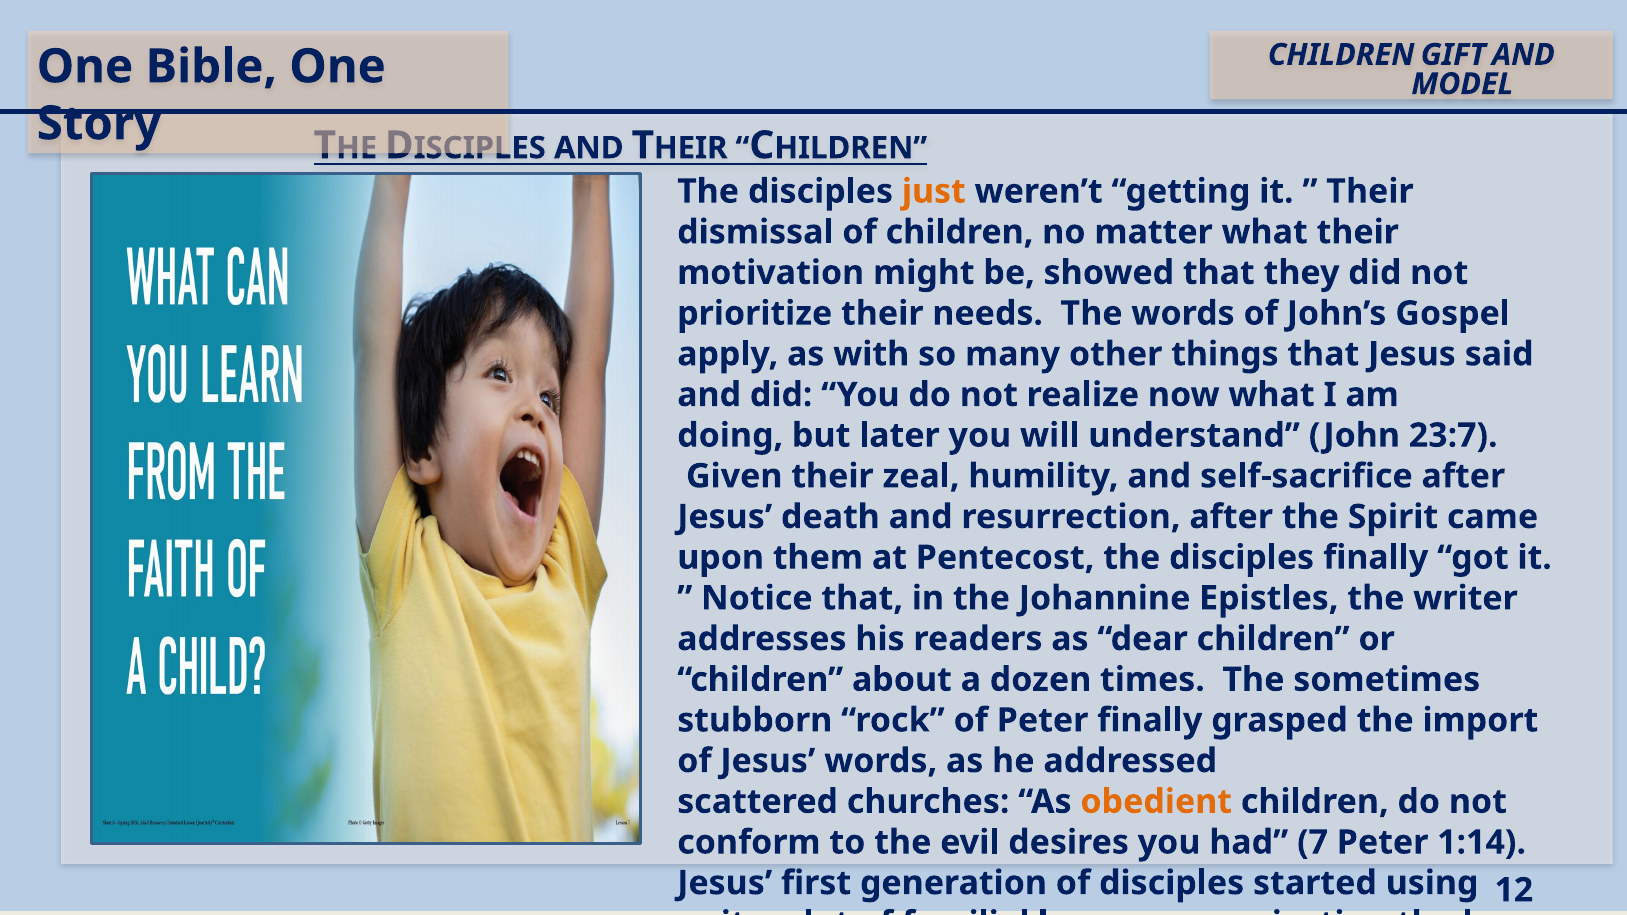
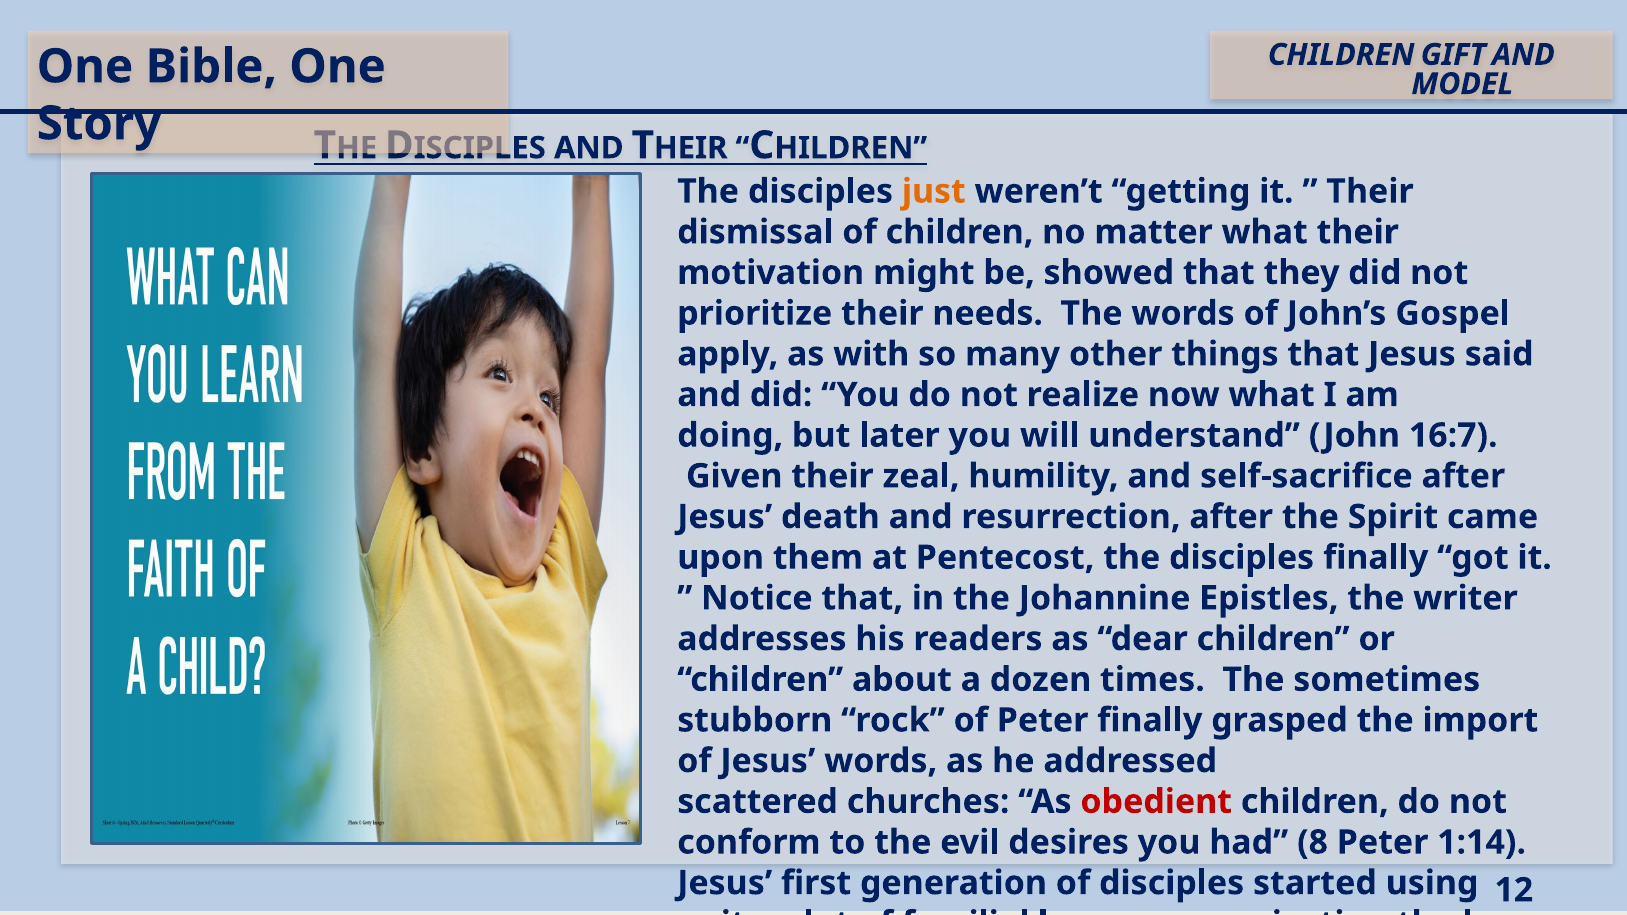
23:7: 23:7 -> 16:7
obedient colour: orange -> red
7: 7 -> 8
